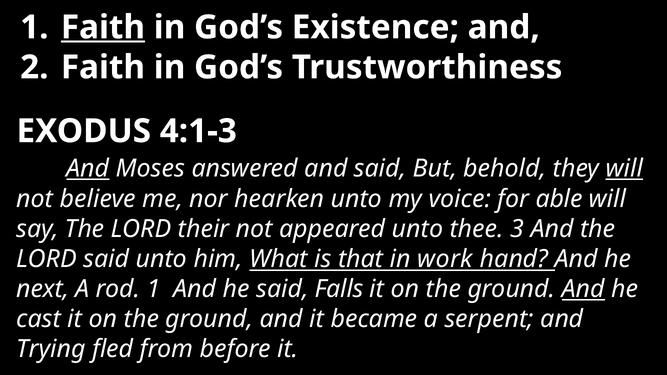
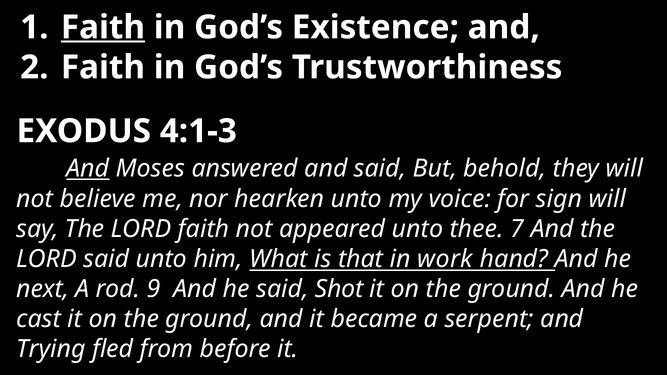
will at (624, 168) underline: present -> none
able: able -> sign
LORD their: their -> faith
3: 3 -> 7
rod 1: 1 -> 9
Falls: Falls -> Shot
And at (583, 289) underline: present -> none
